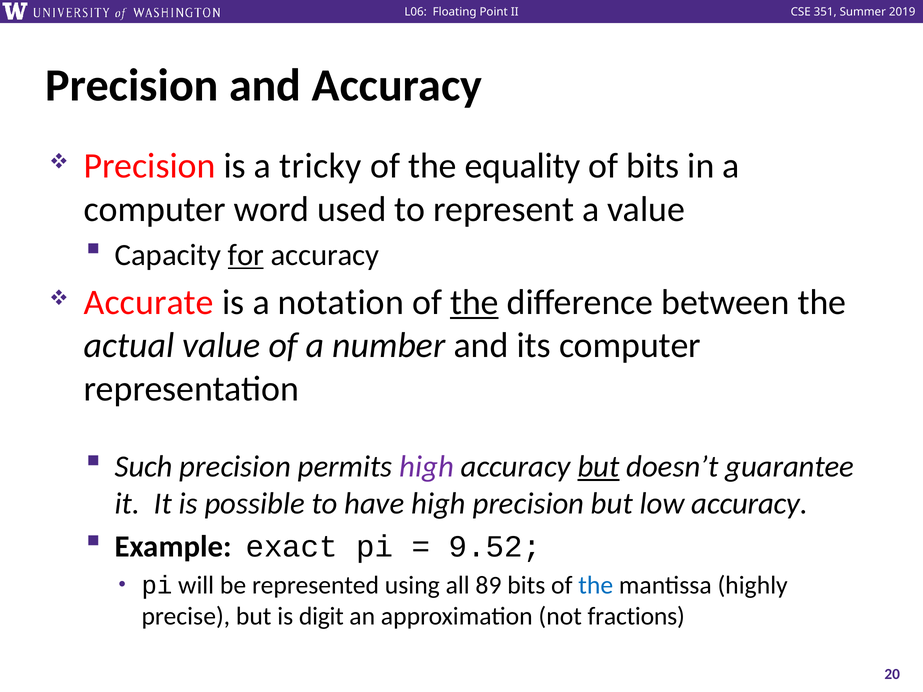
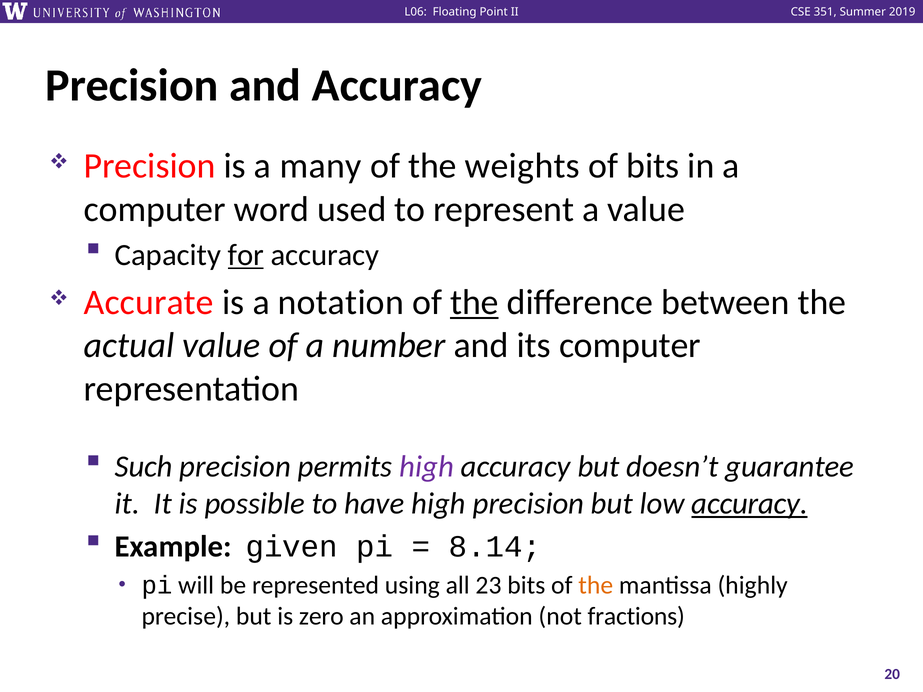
tricky: tricky -> many
equality: equality -> weights
but at (599, 467) underline: present -> none
accuracy at (750, 504) underline: none -> present
exact: exact -> given
9.52: 9.52 -> 8.14
89: 89 -> 23
the at (596, 586) colour: blue -> orange
digit: digit -> zero
